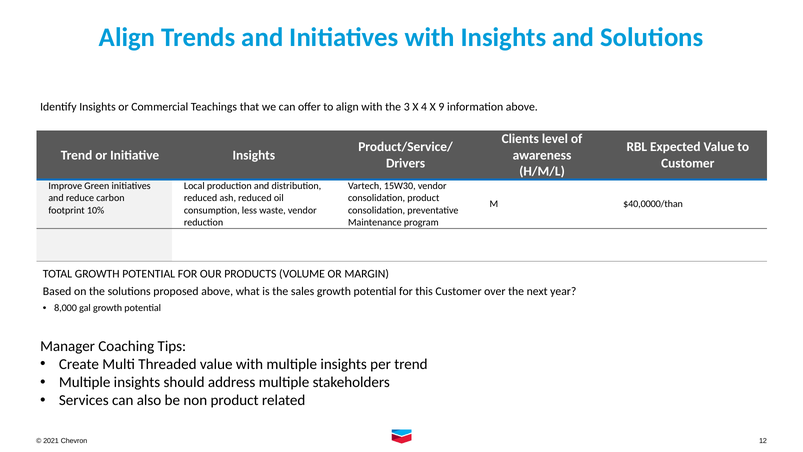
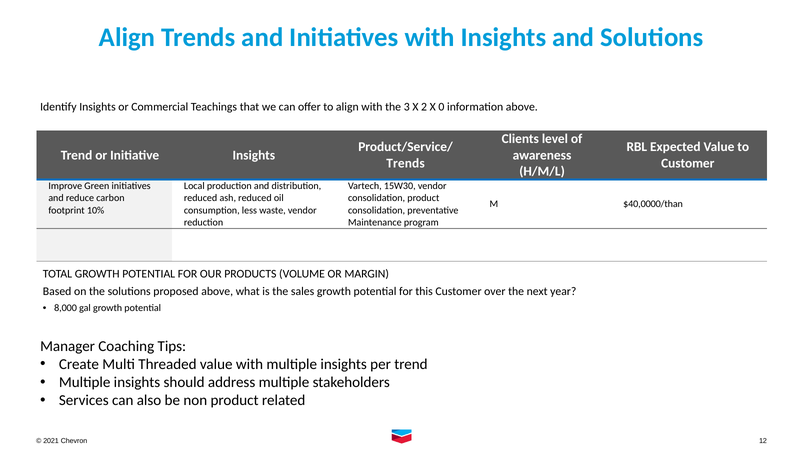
4: 4 -> 2
9: 9 -> 0
Drivers at (406, 163): Drivers -> Trends
